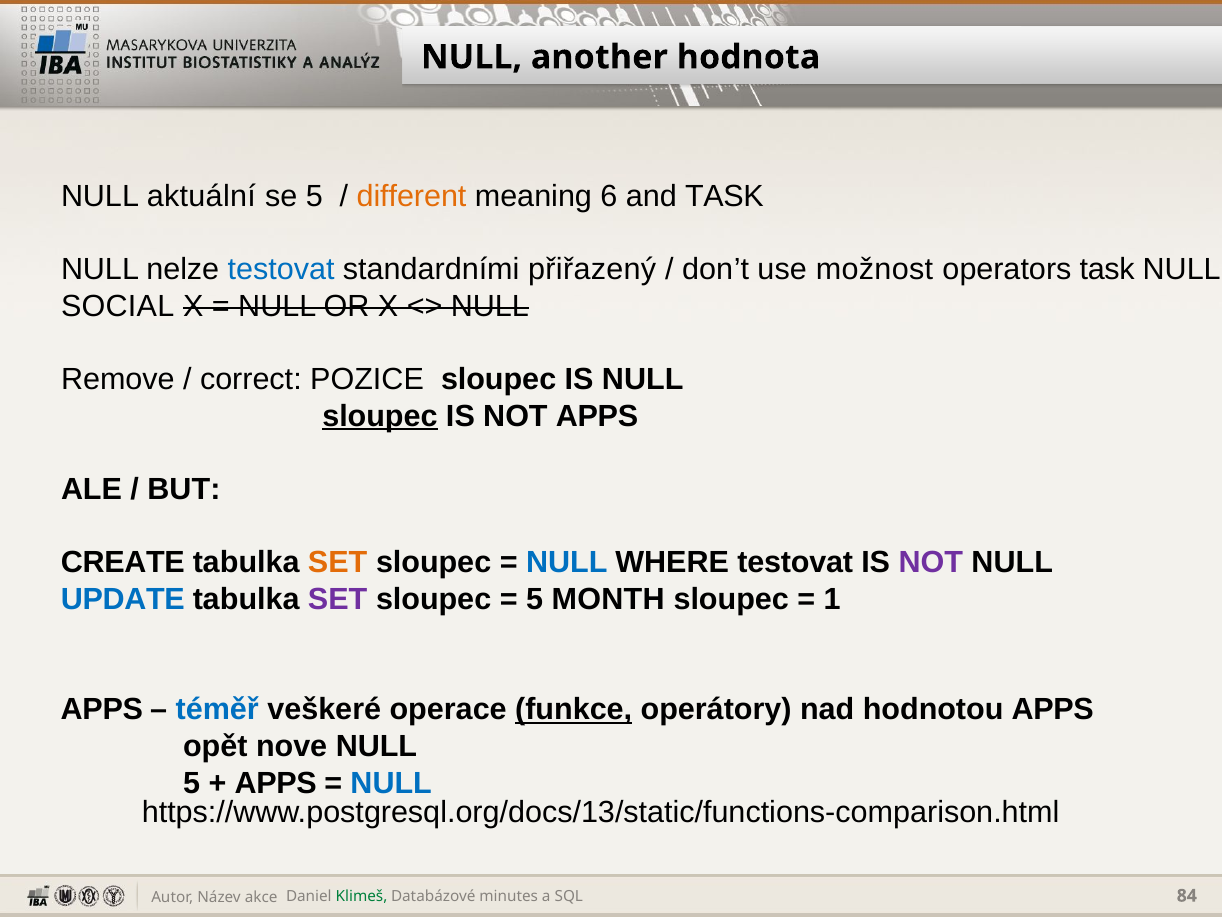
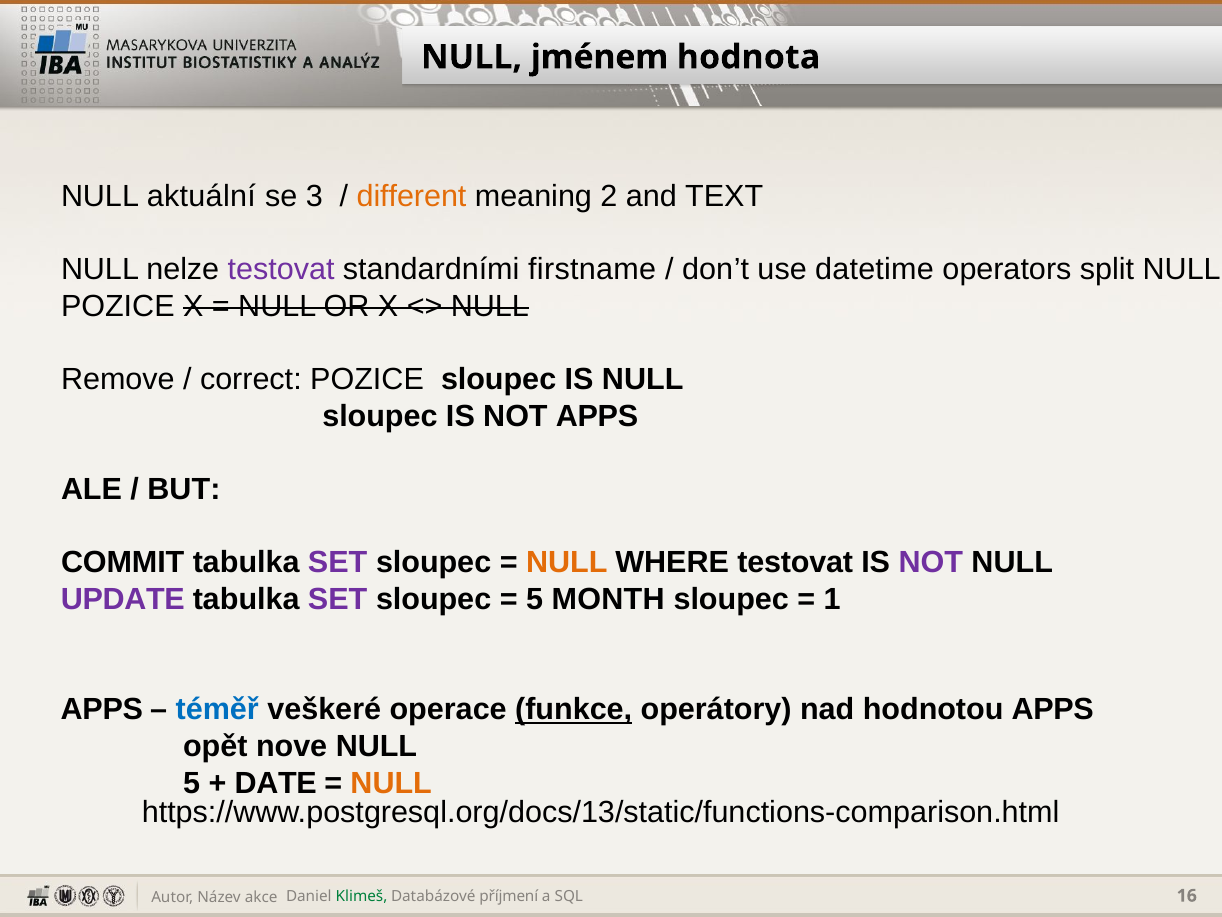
another: another -> jménem
se 5: 5 -> 3
6: 6 -> 2
and TASK: TASK -> TEXT
testovat at (281, 269) colour: blue -> purple
přiřazený: přiřazený -> firstname
možnost: možnost -> datetime
operators task: task -> split
SOCIAL at (118, 306): SOCIAL -> POZICE
sloupec at (380, 416) underline: present -> none
CREATE: CREATE -> COMMIT
SET at (338, 563) colour: orange -> purple
NULL at (567, 563) colour: blue -> orange
UPDATE colour: blue -> purple
APPS at (276, 783): APPS -> DATE
NULL at (391, 783) colour: blue -> orange
minutes: minutes -> příjmení
84: 84 -> 16
